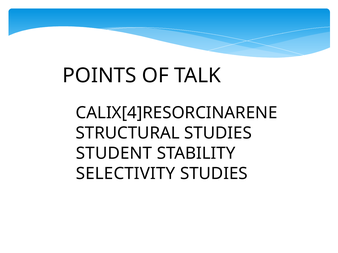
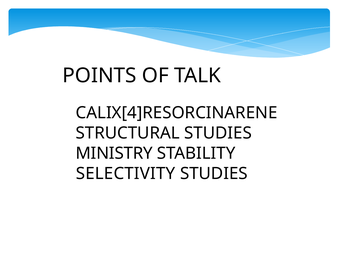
STUDENT: STUDENT -> MINISTRY
